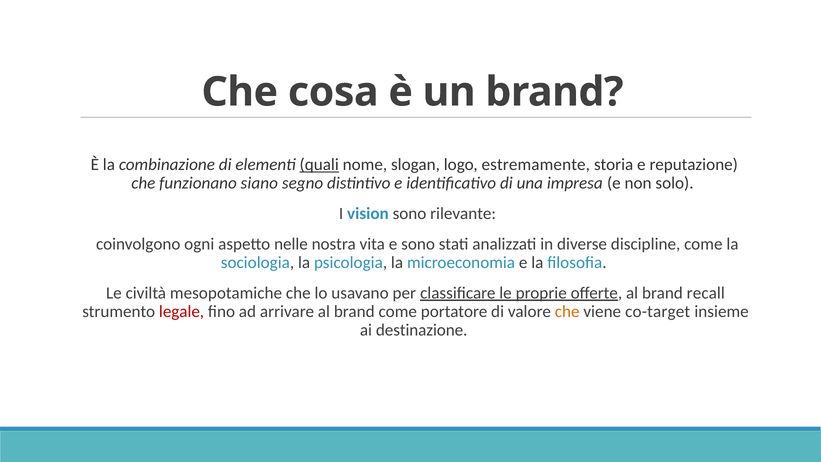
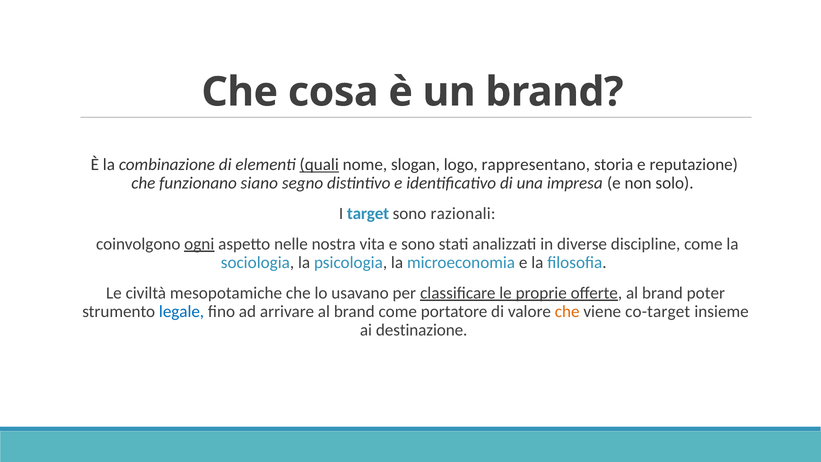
estremamente: estremamente -> rappresentano
vision: vision -> target
rilevante: rilevante -> razionali
ogni underline: none -> present
recall: recall -> poter
legale colour: red -> blue
